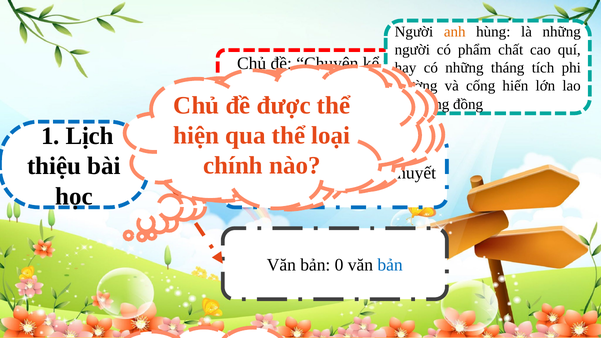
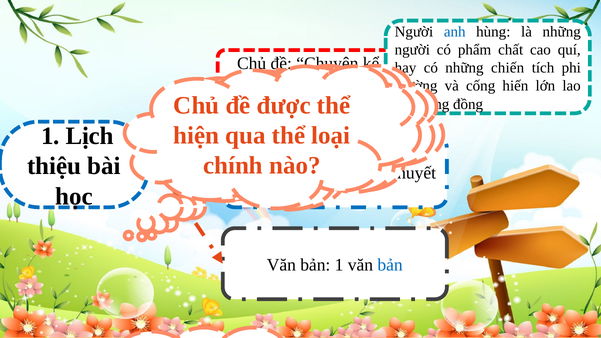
anh at (455, 32) colour: orange -> blue
tháng: tháng -> chiến
bản 0: 0 -> 1
